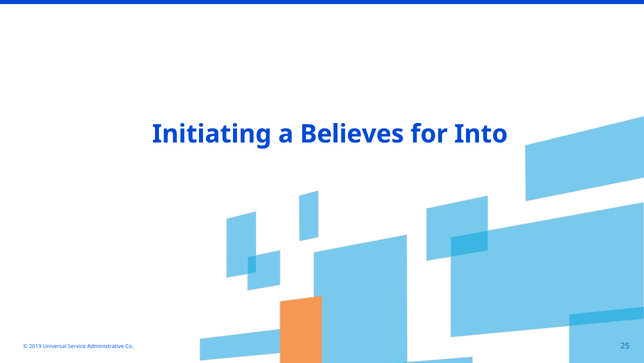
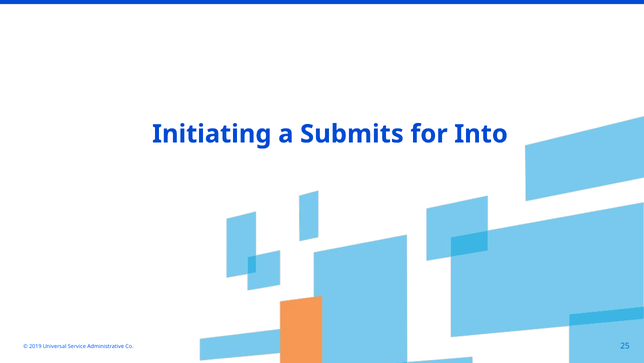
Believes: Believes -> Submits
